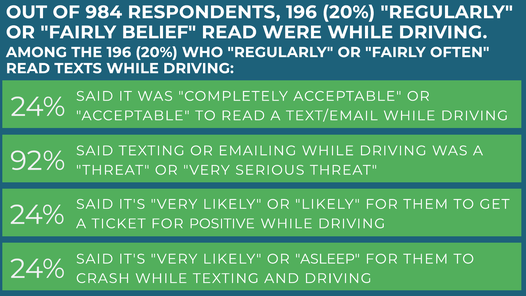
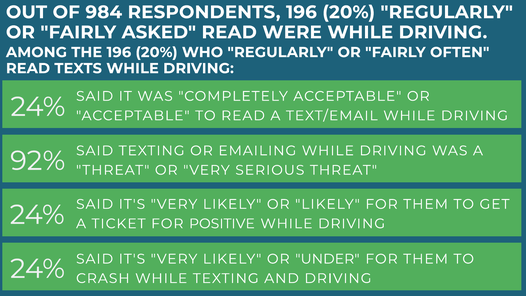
BELIEF: BELIEF -> ASKED
ASLEEP: ASLEEP -> UNDER
